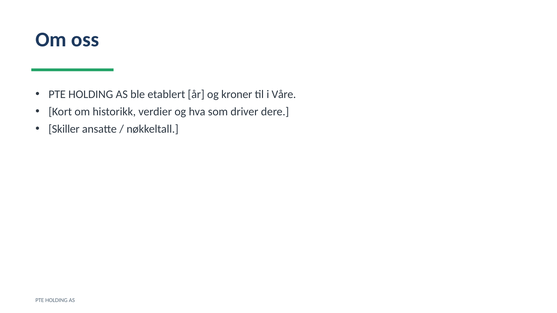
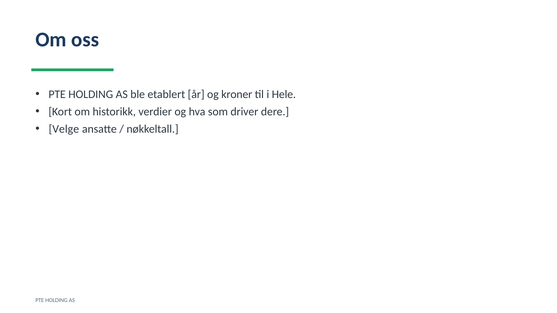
Våre: Våre -> Hele
Skiller: Skiller -> Velge
